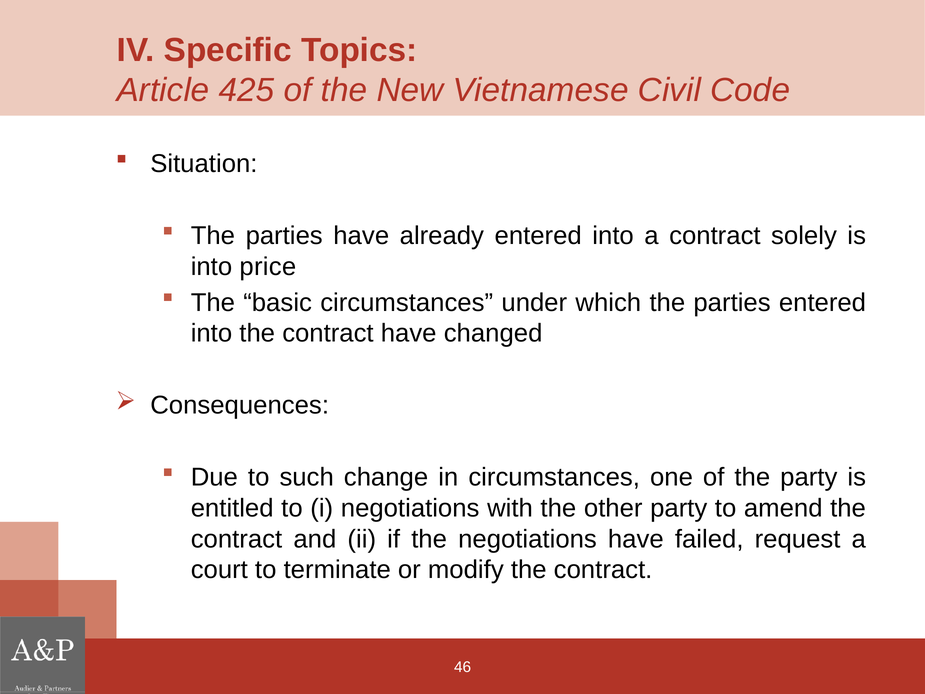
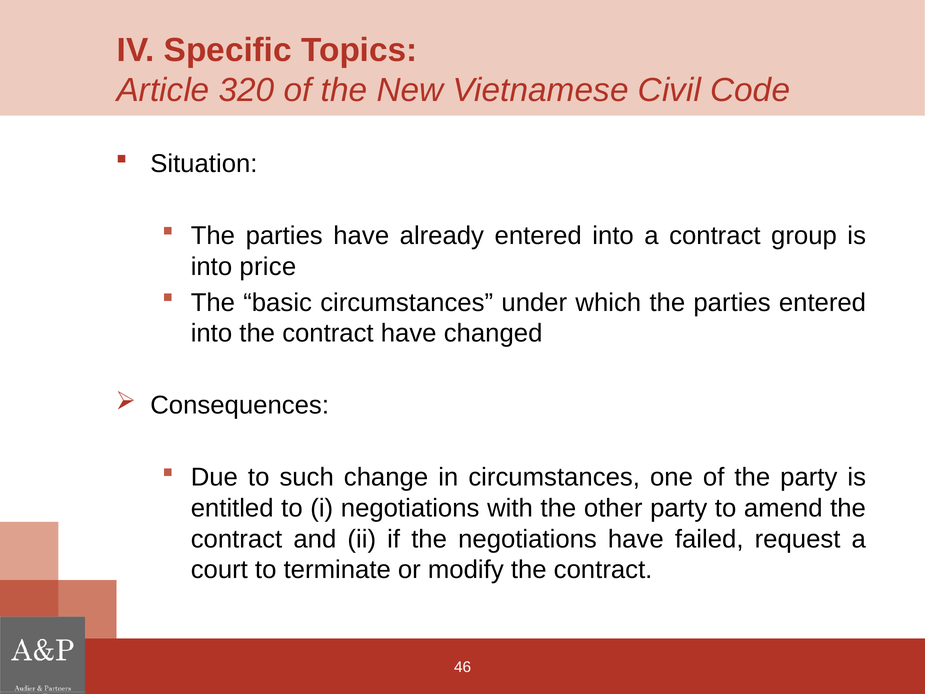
425: 425 -> 320
solely: solely -> group
